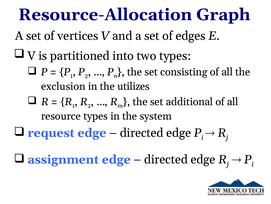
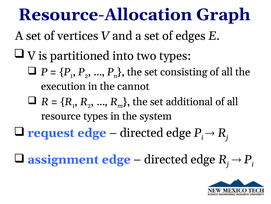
exclusion: exclusion -> execution
utilizes: utilizes -> cannot
